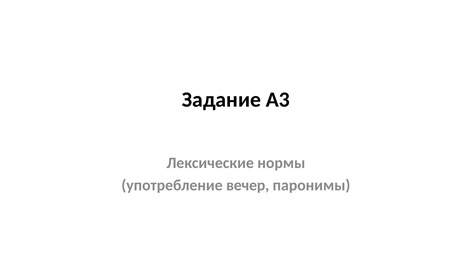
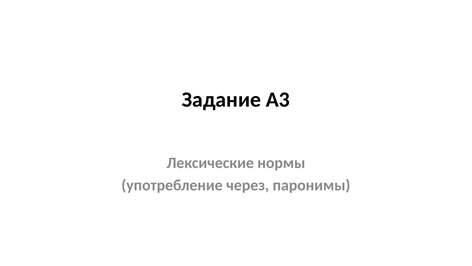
вечер: вечер -> через
